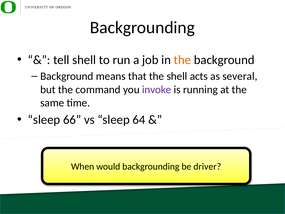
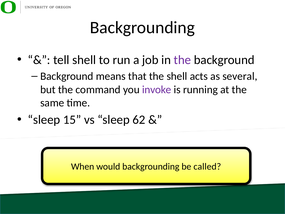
the at (182, 60) colour: orange -> purple
66: 66 -> 15
64: 64 -> 62
driver: driver -> called
